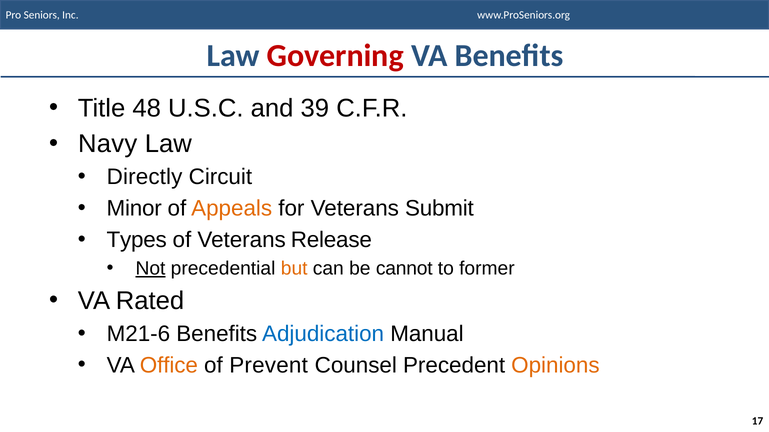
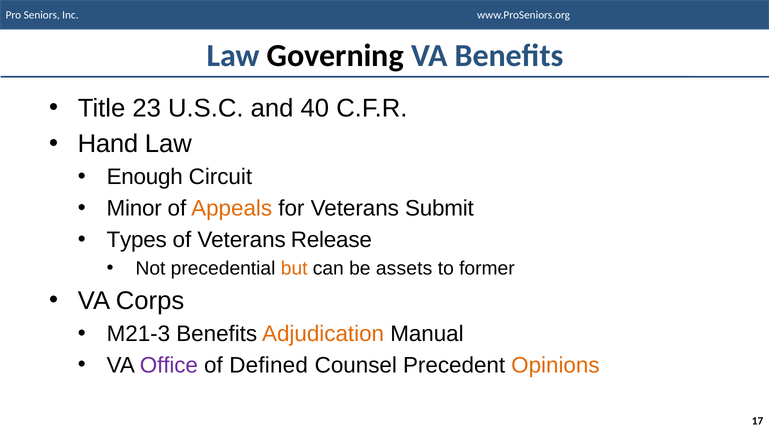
Governing colour: red -> black
48: 48 -> 23
39: 39 -> 40
Navy: Navy -> Hand
Directly: Directly -> Enough
Not underline: present -> none
cannot: cannot -> assets
Rated: Rated -> Corps
M21-6: M21-6 -> M21-3
Adjudication colour: blue -> orange
Office colour: orange -> purple
Prevent: Prevent -> Defined
